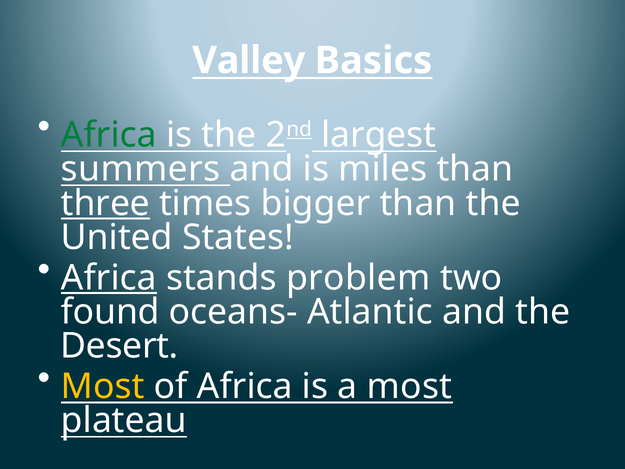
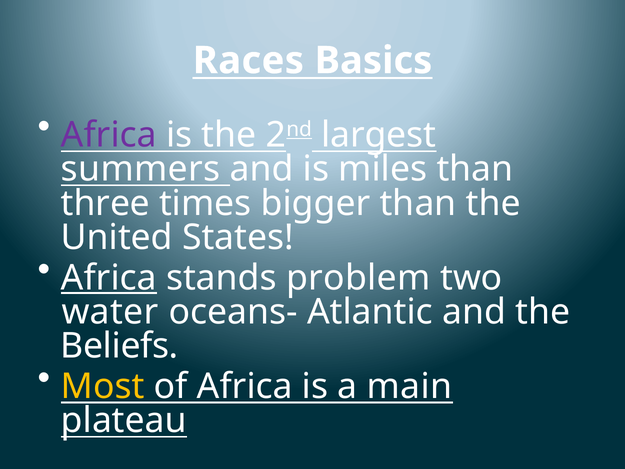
Valley: Valley -> Races
Africa at (109, 135) colour: green -> purple
three underline: present -> none
found: found -> water
Desert: Desert -> Beliefs
a most: most -> main
